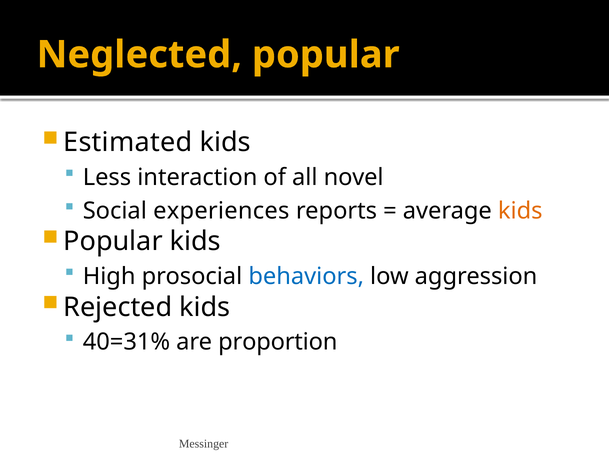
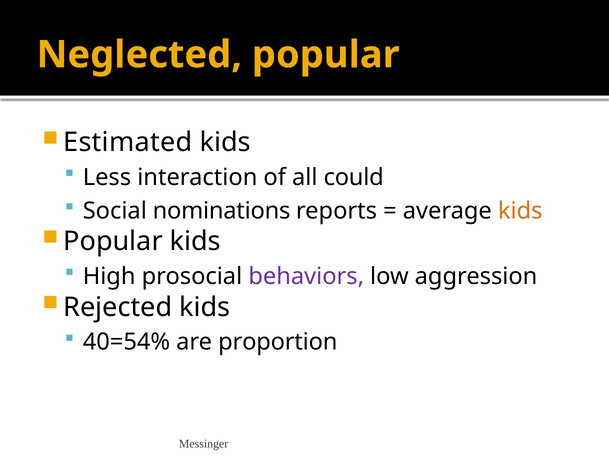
novel: novel -> could
experiences: experiences -> nominations
behaviors colour: blue -> purple
40=31%: 40=31% -> 40=54%
